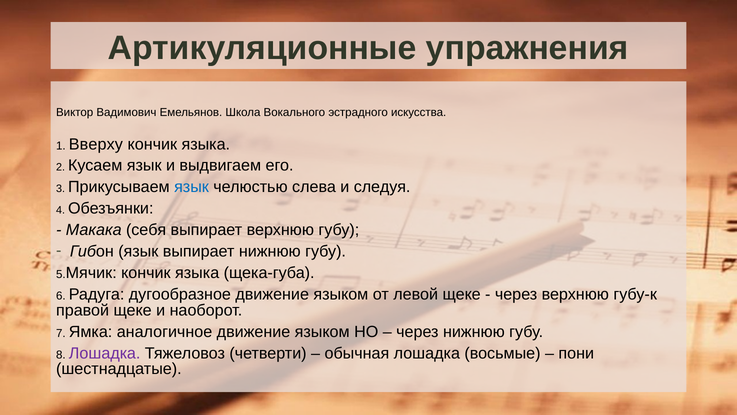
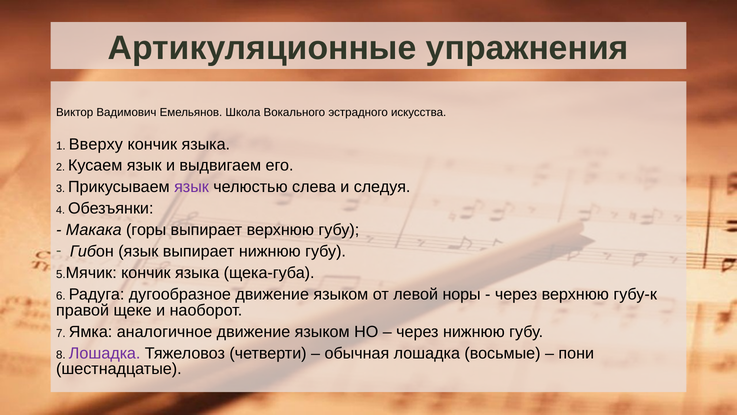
язык at (192, 187) colour: blue -> purple
себя: себя -> горы
левой щеке: щеке -> норы
